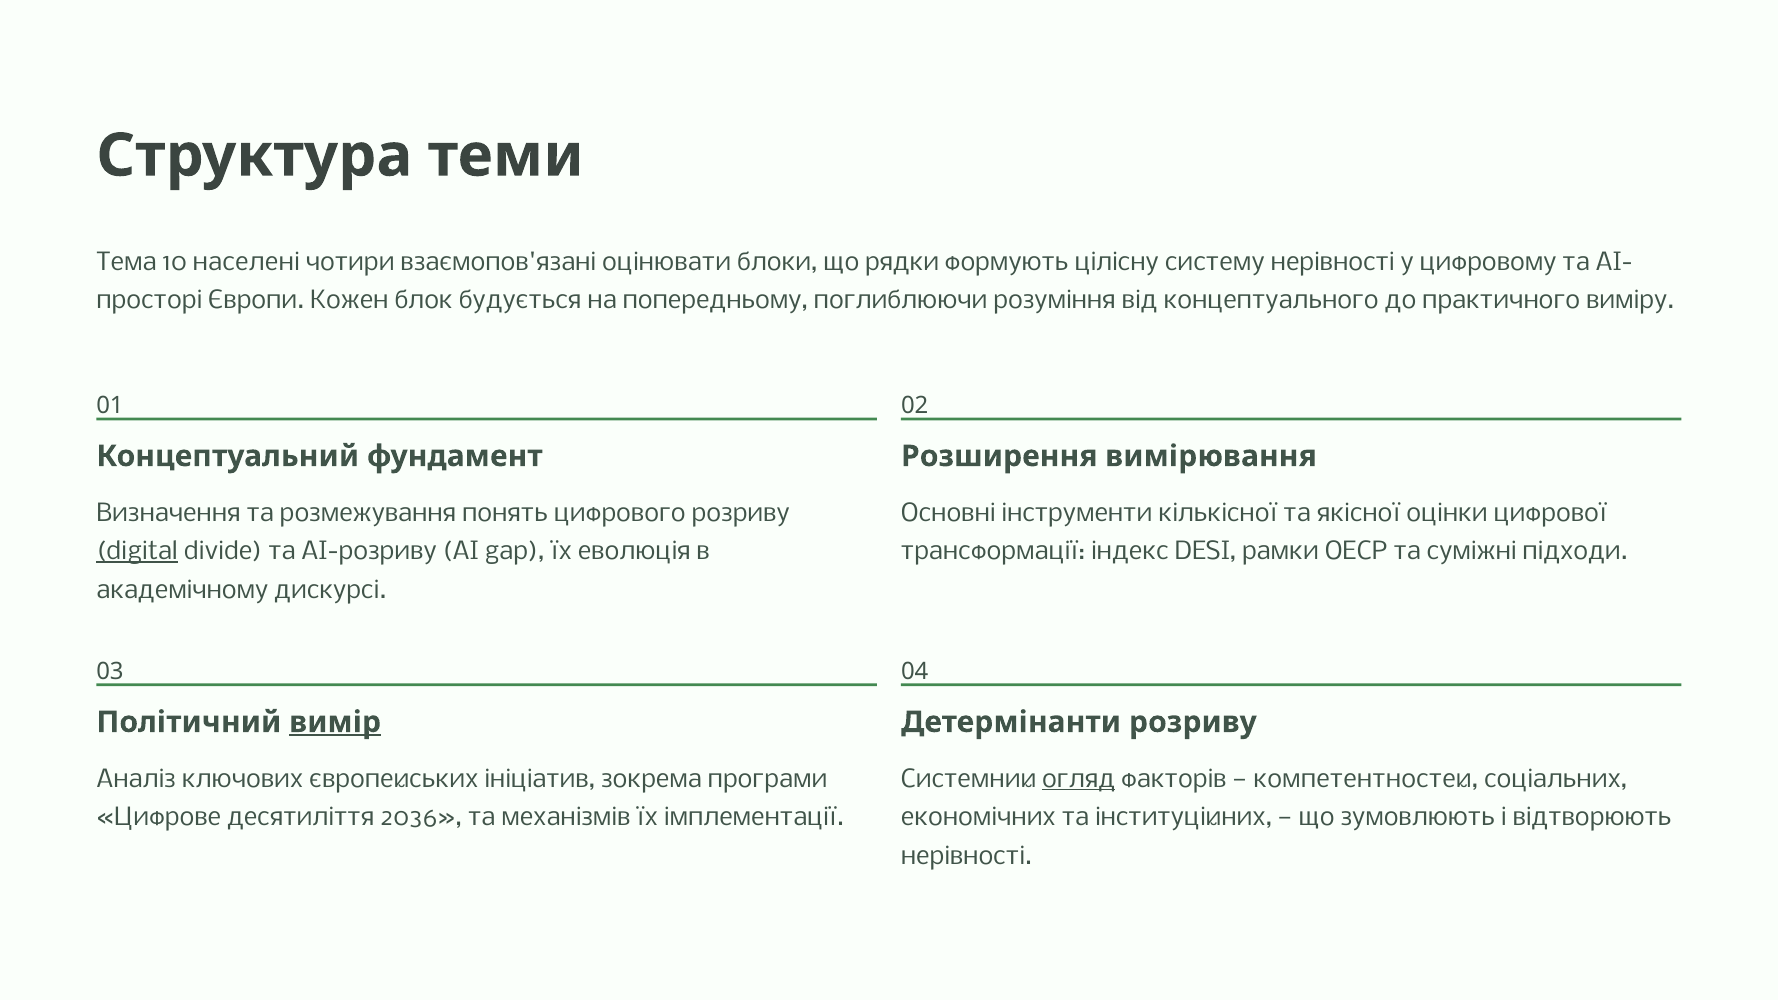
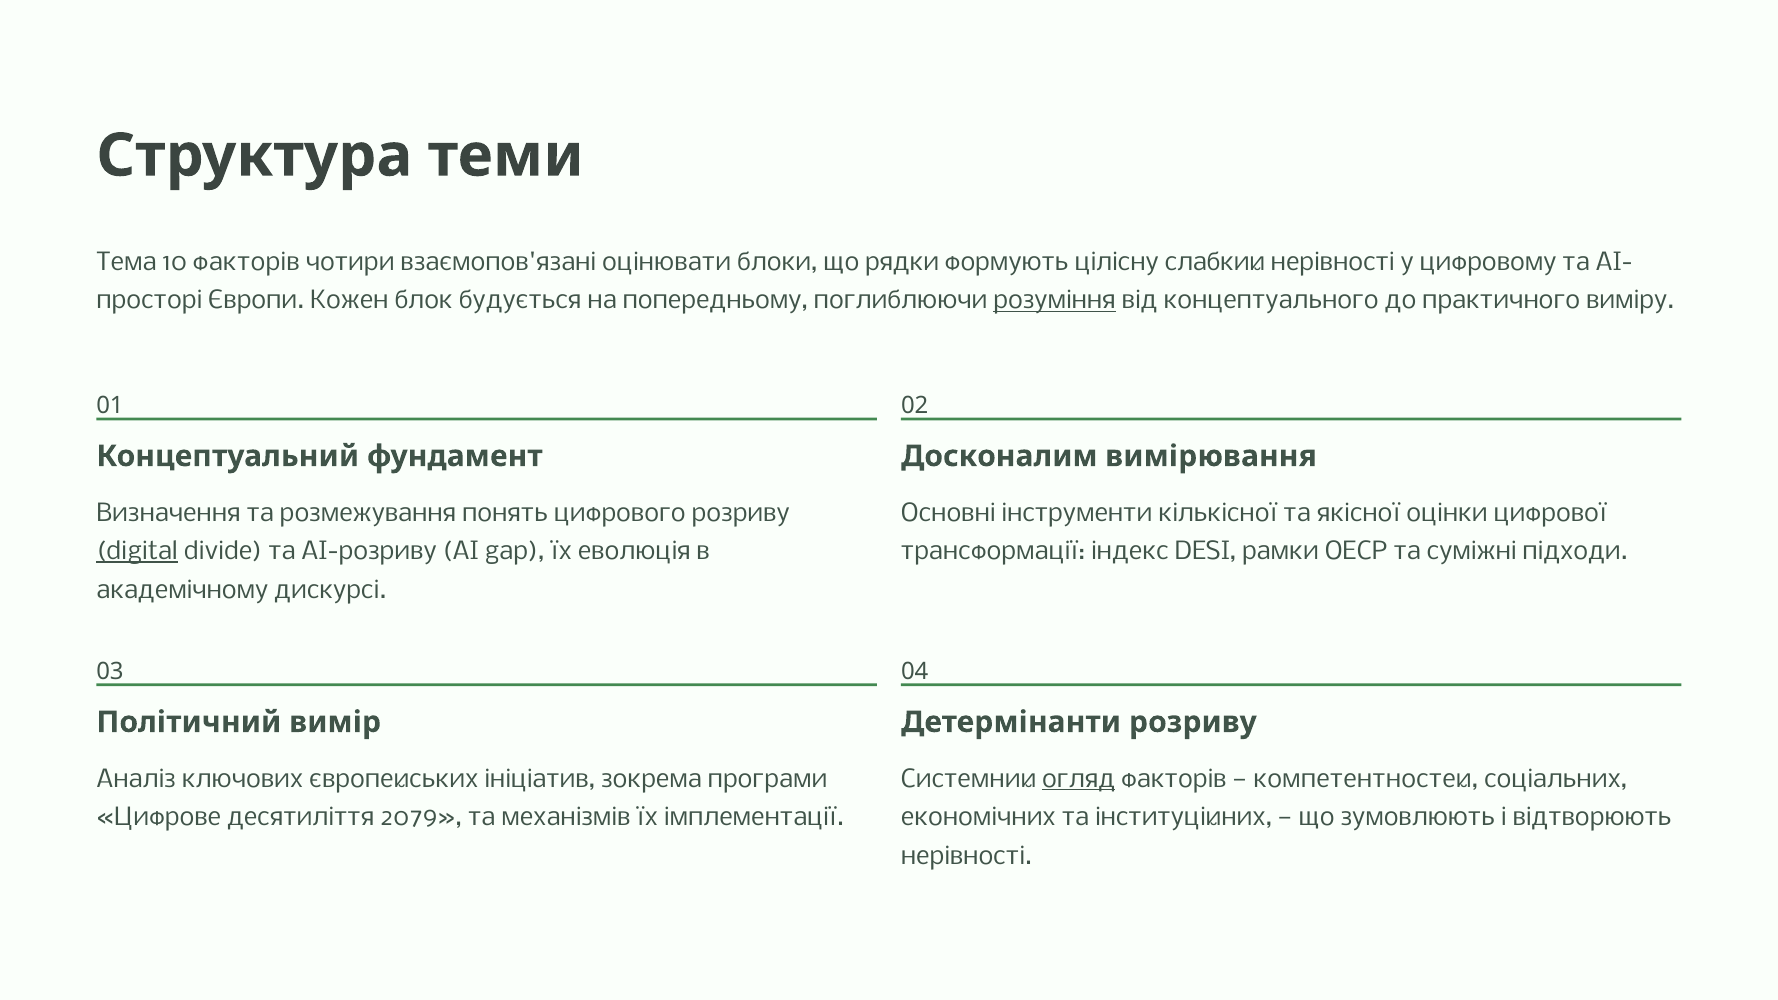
10 населені: населені -> факторів
систему: систему -> слабкий
розуміння underline: none -> present
Розширення: Розширення -> Досконалим
вимір underline: present -> none
2036: 2036 -> 2079
